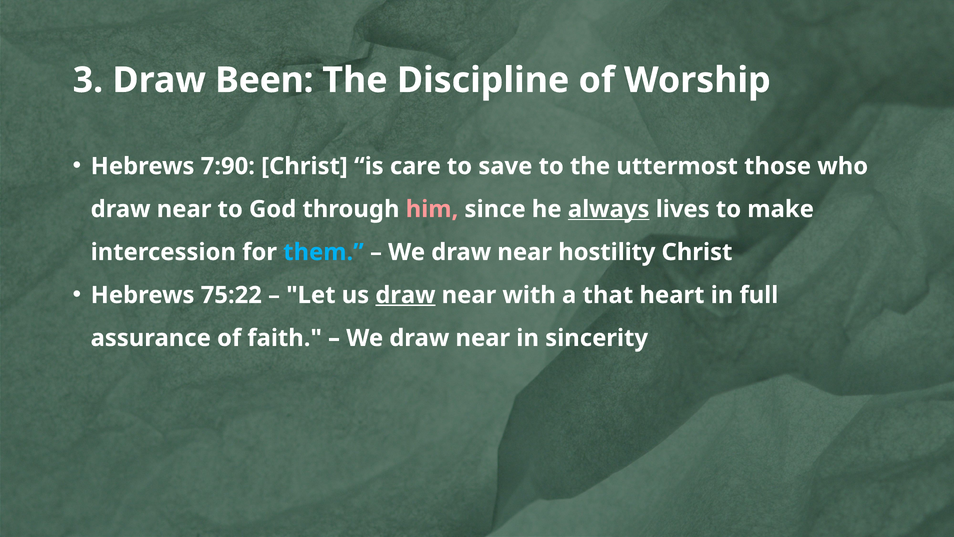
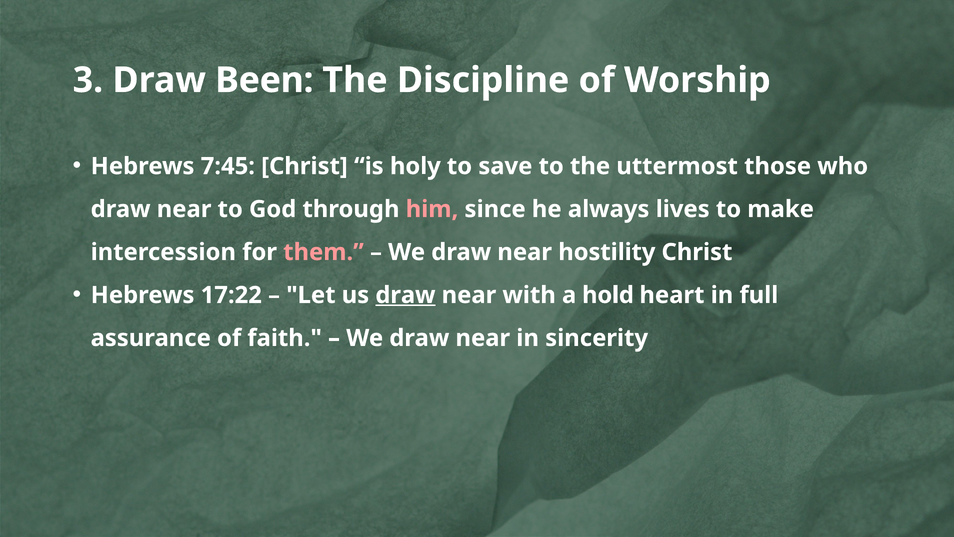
7:90: 7:90 -> 7:45
care: care -> holy
always underline: present -> none
them colour: light blue -> pink
75:22: 75:22 -> 17:22
that: that -> hold
